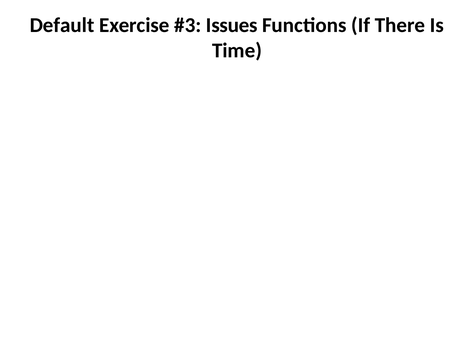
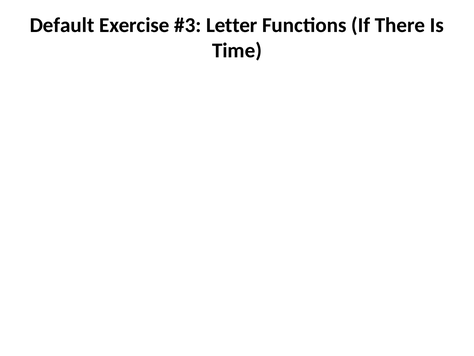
Issues: Issues -> Letter
